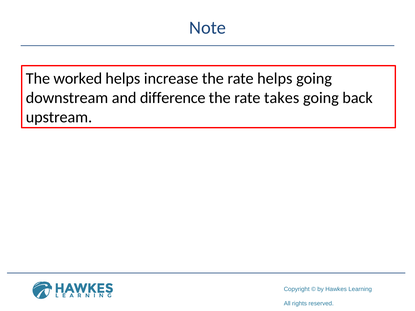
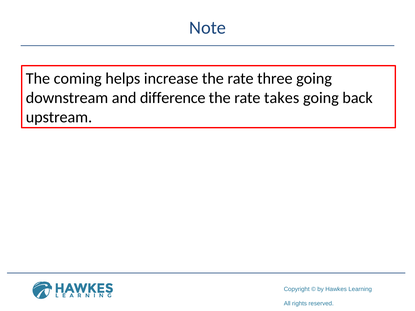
worked: worked -> coming
rate helps: helps -> three
